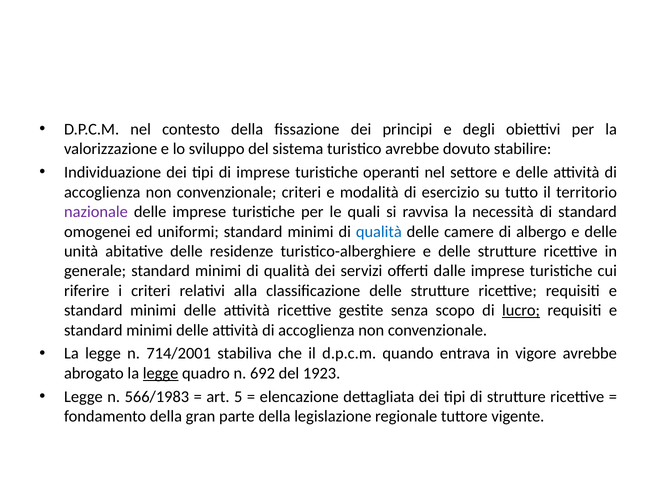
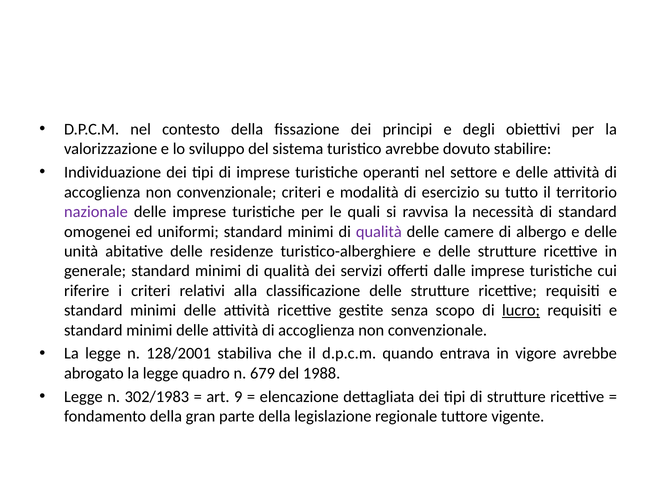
qualità at (379, 231) colour: blue -> purple
714/2001: 714/2001 -> 128/2001
legge at (161, 373) underline: present -> none
692: 692 -> 679
1923: 1923 -> 1988
566/1983: 566/1983 -> 302/1983
5: 5 -> 9
